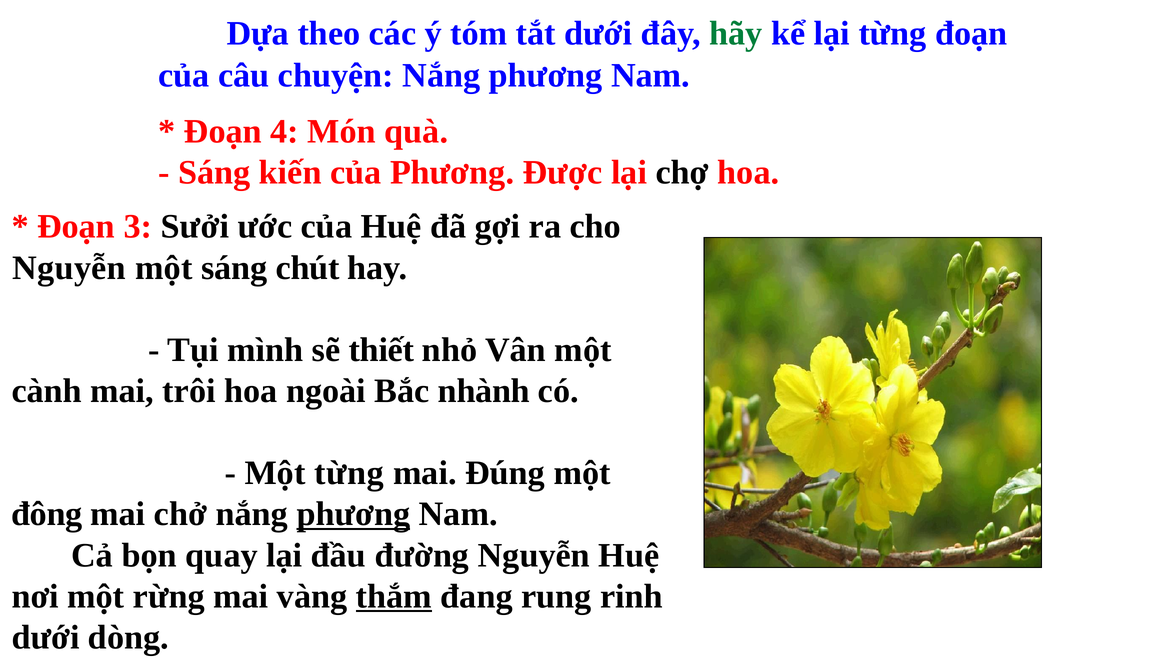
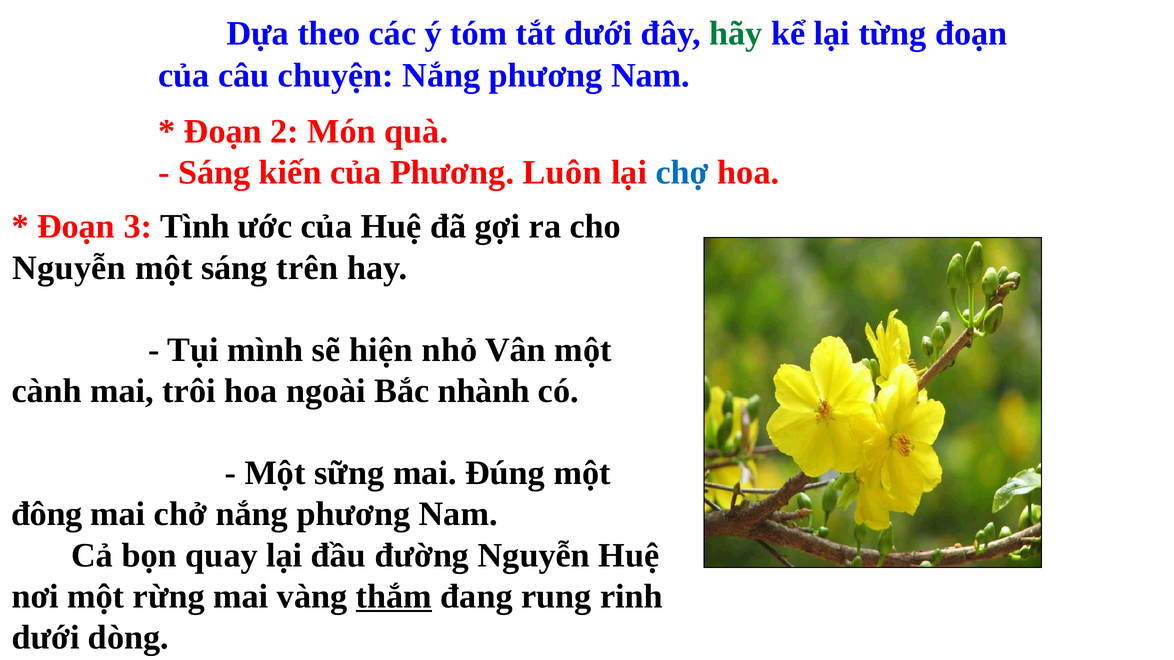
4: 4 -> 2
Được: Được -> Luôn
chợ colour: black -> blue
Sưởi: Sưởi -> Tình
chút: chút -> trên
thiết: thiết -> hiện
Một từng: từng -> sững
phương at (353, 514) underline: present -> none
